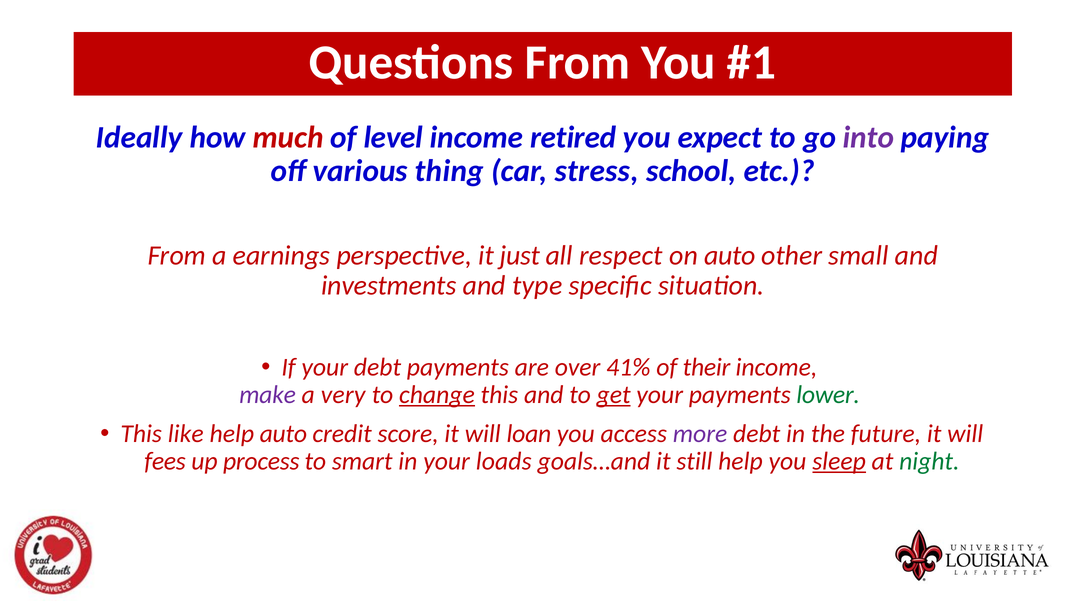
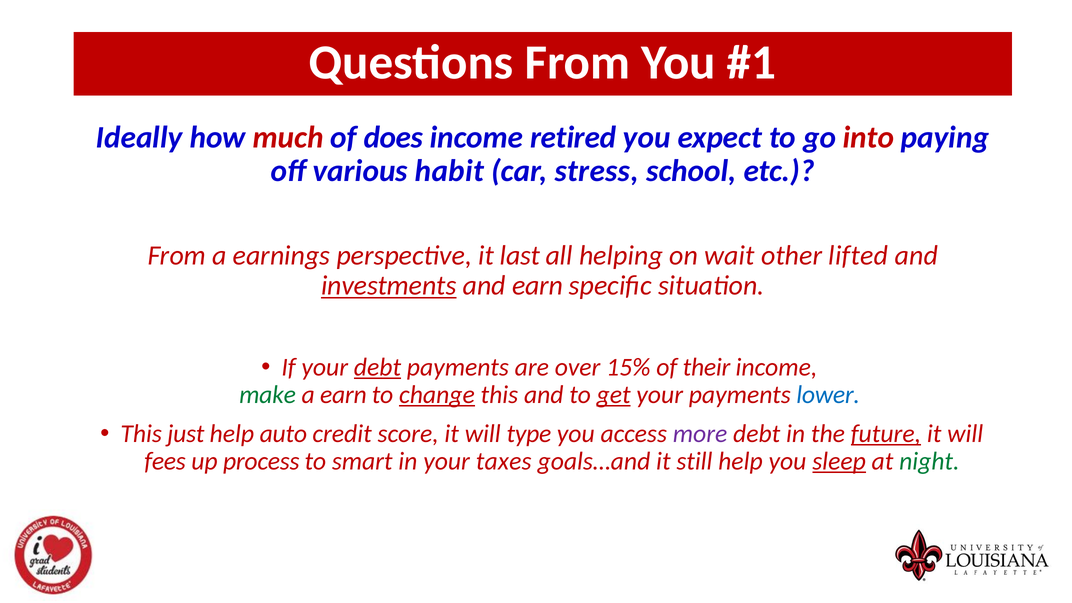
level: level -> does
into colour: purple -> red
thing: thing -> habit
just: just -> last
respect: respect -> helping
on auto: auto -> wait
small: small -> lifted
investments underline: none -> present
and type: type -> earn
debt at (377, 367) underline: none -> present
41%: 41% -> 15%
make colour: purple -> green
a very: very -> earn
lower colour: green -> blue
like: like -> just
loan: loan -> type
future underline: none -> present
loads: loads -> taxes
